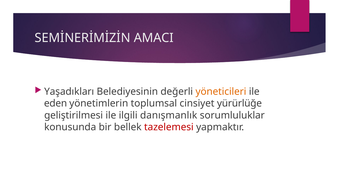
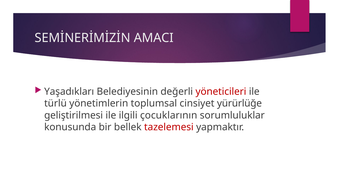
yöneticileri colour: orange -> red
eden: eden -> türlü
danışmanlık: danışmanlık -> çocuklarının
